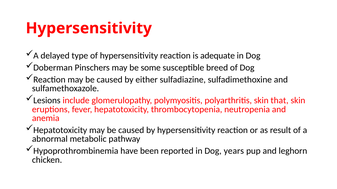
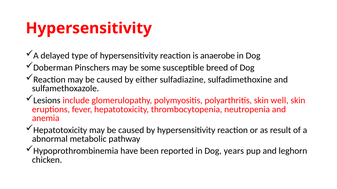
adequate: adequate -> anaerobe
that: that -> well
